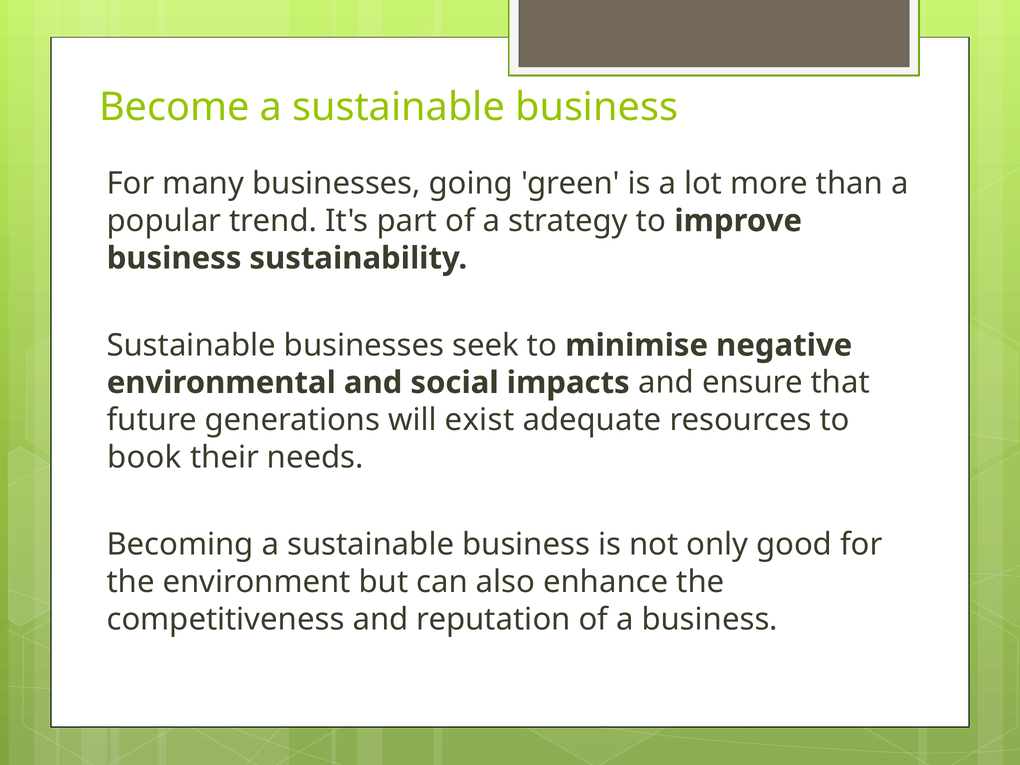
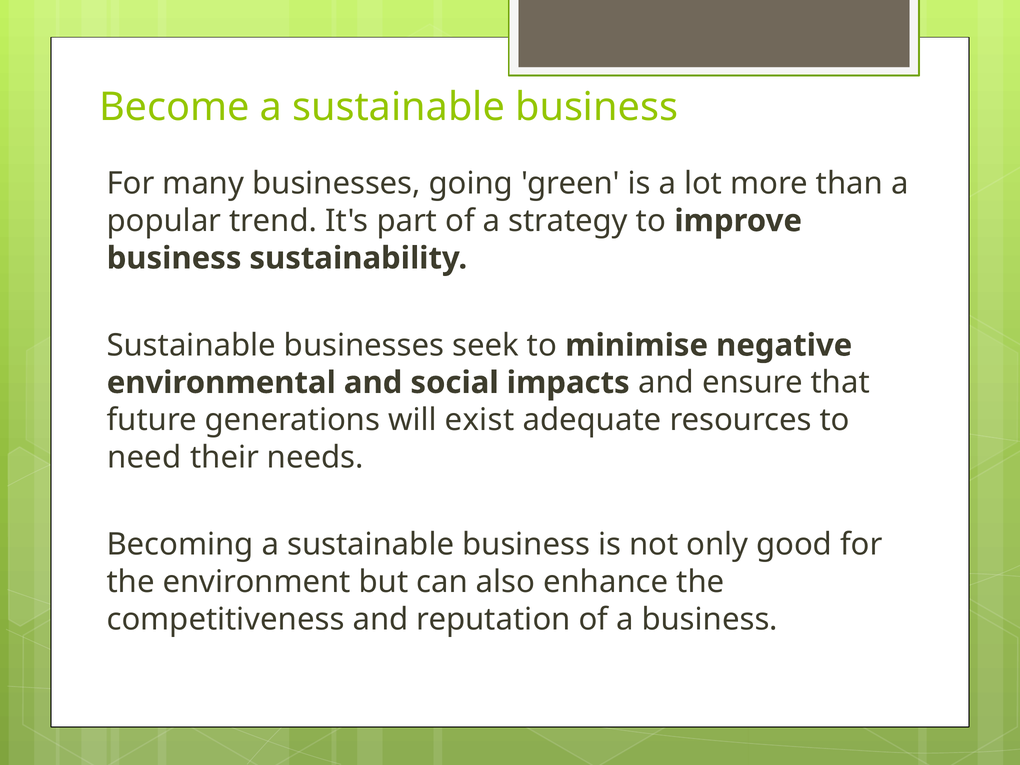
book: book -> need
